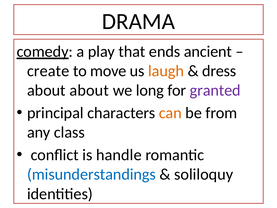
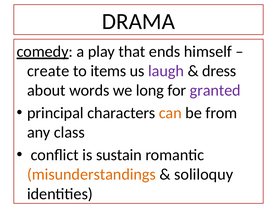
ancient: ancient -> himself
move: move -> items
laugh colour: orange -> purple
about about: about -> words
handle: handle -> sustain
misunderstandings colour: blue -> orange
